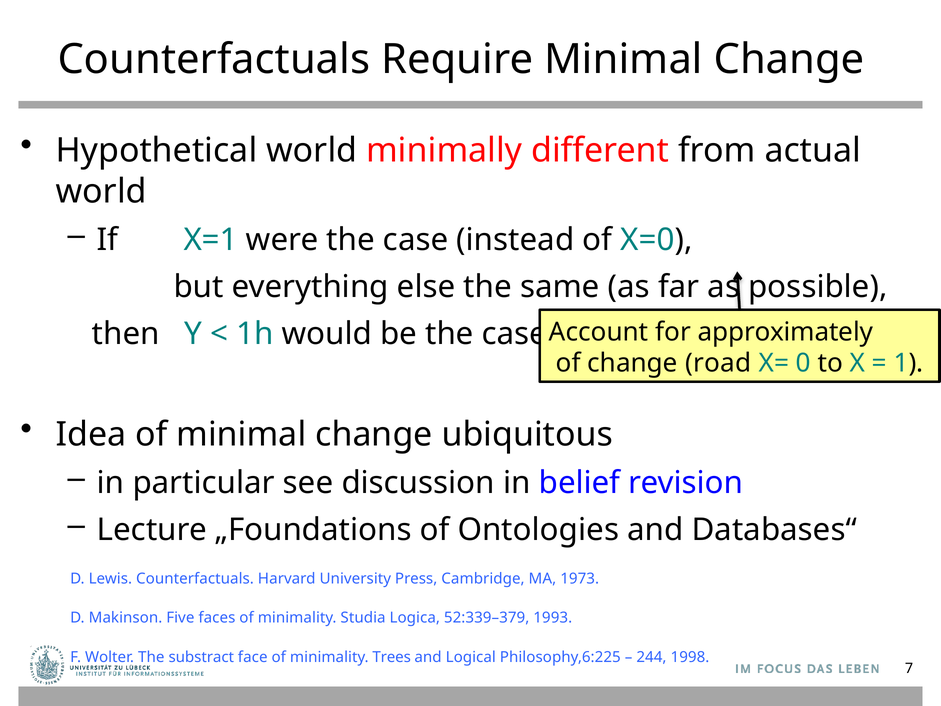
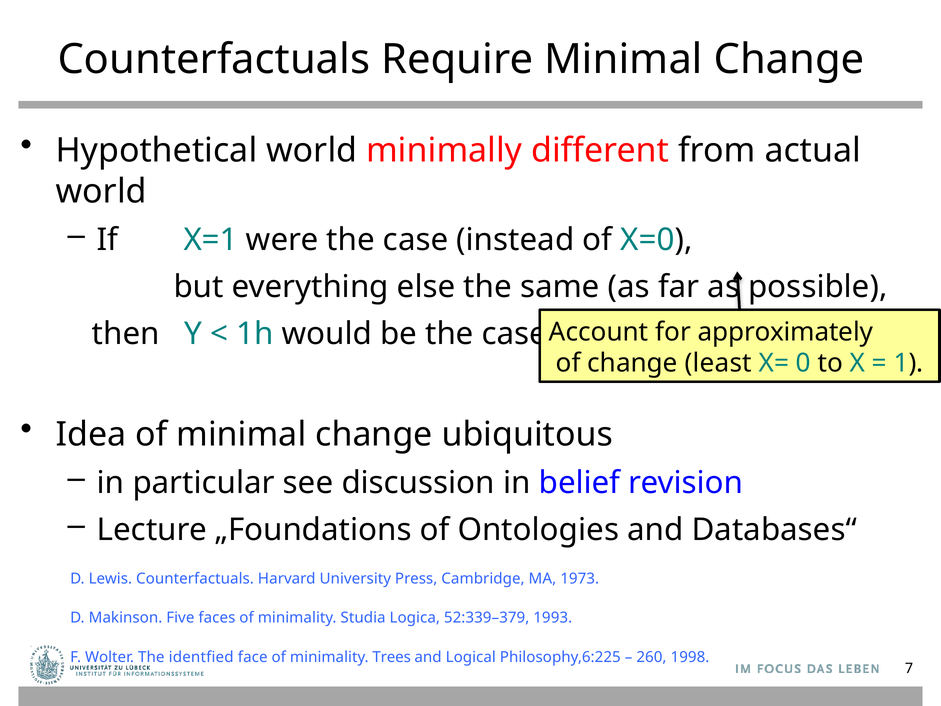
road: road -> least
substract: substract -> identfied
244: 244 -> 260
